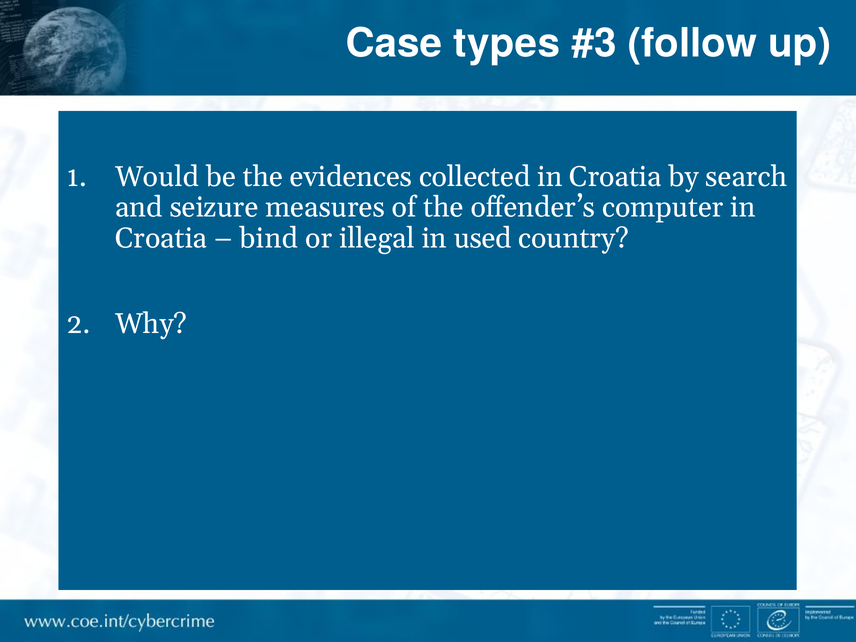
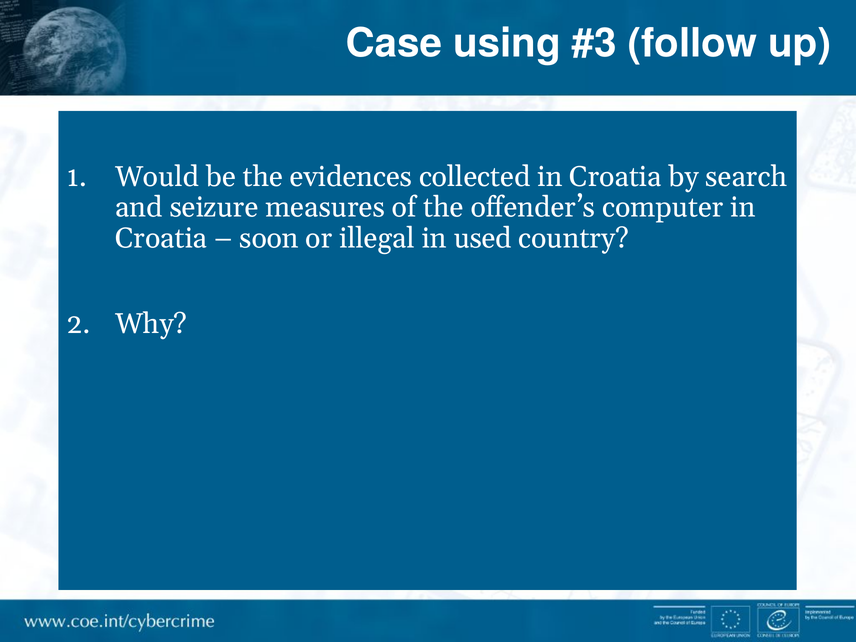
types: types -> using
bind: bind -> soon
